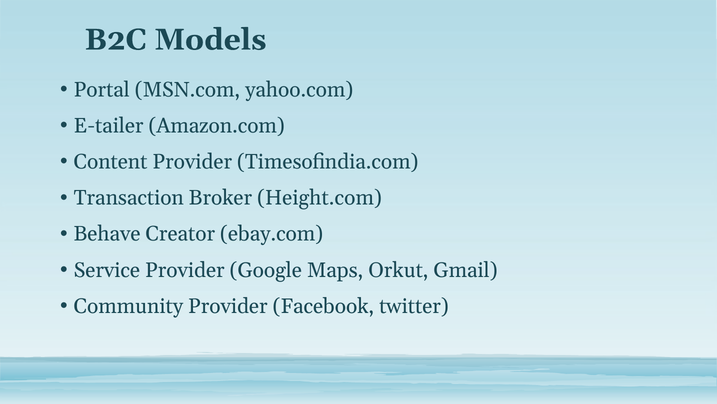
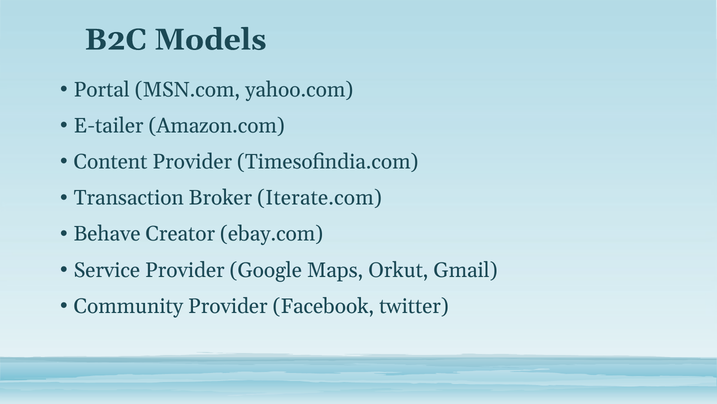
Height.com: Height.com -> Iterate.com
